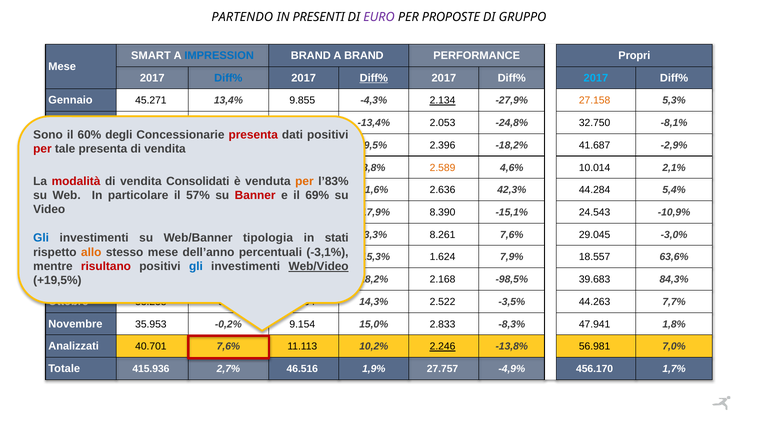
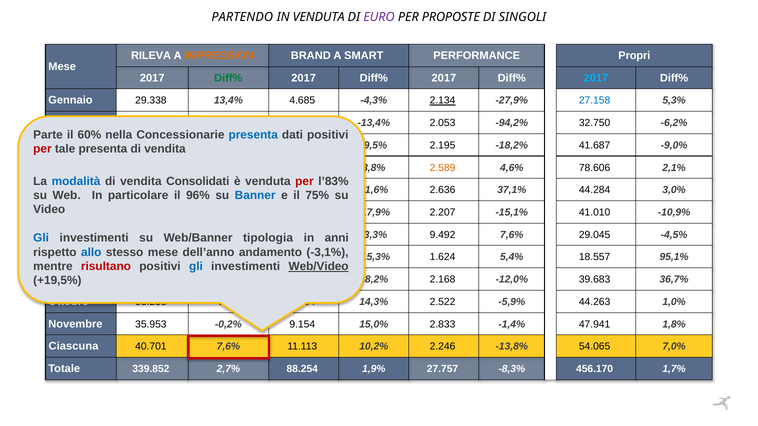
IN PRESENTI: PRESENTI -> VENDUTA
GRUPPO: GRUPPO -> SINGOLI
SMART: SMART -> RILEVA
IMPRESSION colour: blue -> orange
A BRAND: BRAND -> SMART
Diff% at (228, 78) colour: blue -> green
Diff% at (374, 78) underline: present -> none
45.271: 45.271 -> 29.338
9.855: 9.855 -> 4.685
27.158 colour: orange -> blue
-24,8%: -24,8% -> -94,2%
-8,1%: -8,1% -> -6,2%
Sono: Sono -> Parte
degli: degli -> nella
presenta at (253, 135) colour: red -> blue
2.396: 2.396 -> 2.195
-2,9%: -2,9% -> -9,0%
10.014: 10.014 -> 78.606
modalità colour: red -> blue
per at (304, 181) colour: orange -> red
42,3%: 42,3% -> 37,1%
5,4%: 5,4% -> 3,0%
57%: 57% -> 96%
Banner colour: red -> blue
69%: 69% -> 75%
8.390: 8.390 -> 2.207
24.543: 24.543 -> 41.010
8.261: 8.261 -> 9.492
-3,0%: -3,0% -> -4,5%
stati: stati -> anni
allo colour: orange -> blue
percentuali: percentuali -> andamento
7,9%: 7,9% -> 5,4%
63,6%: 63,6% -> 95,1%
-98,5%: -98,5% -> -12,0%
84,3%: 84,3% -> 36,7%
-3,5%: -3,5% -> -5,9%
7,7%: 7,7% -> 1,0%
2.833 -8,3%: -8,3% -> -1,4%
Analizzati: Analizzati -> Ciascuna
2.246 underline: present -> none
56.981: 56.981 -> 54.065
415.936: 415.936 -> 339.852
46.516: 46.516 -> 88.254
27.757 -4,9%: -4,9% -> -8,3%
